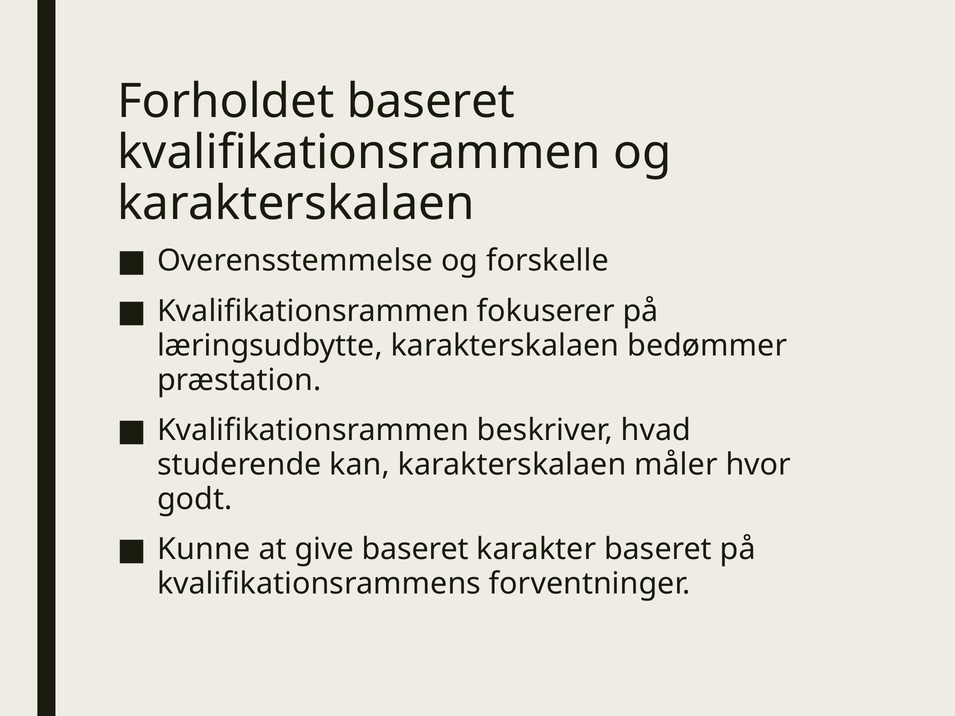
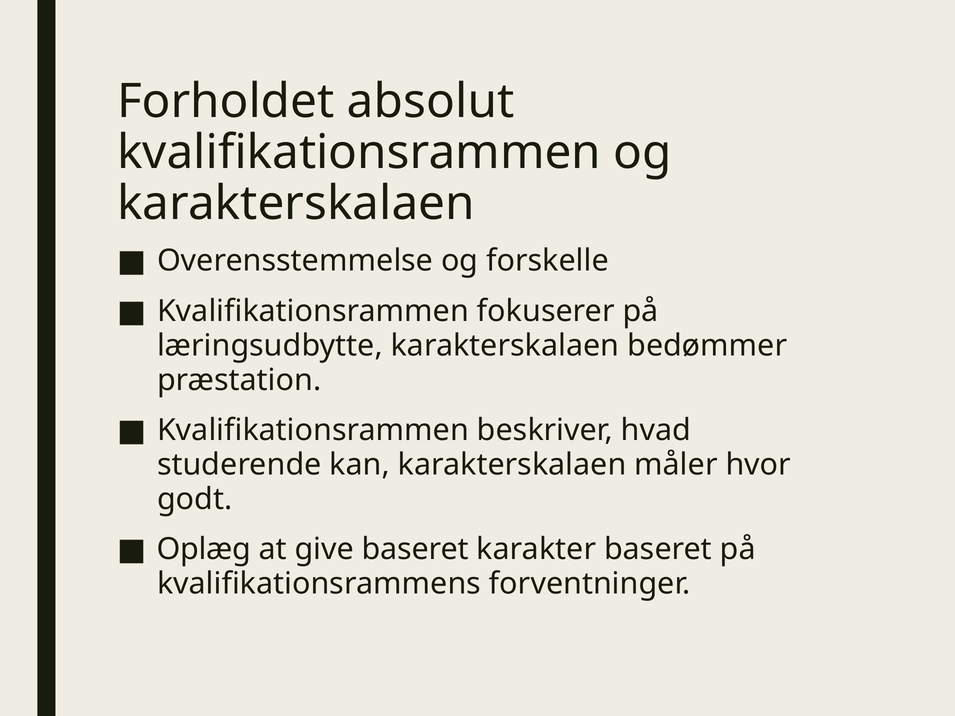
Forholdet baseret: baseret -> absolut
Kunne: Kunne -> Oplæg
